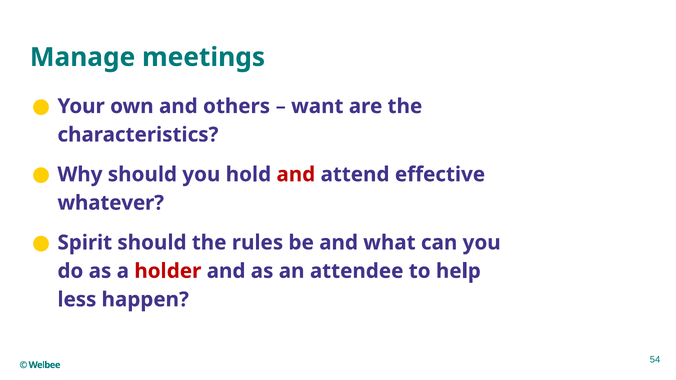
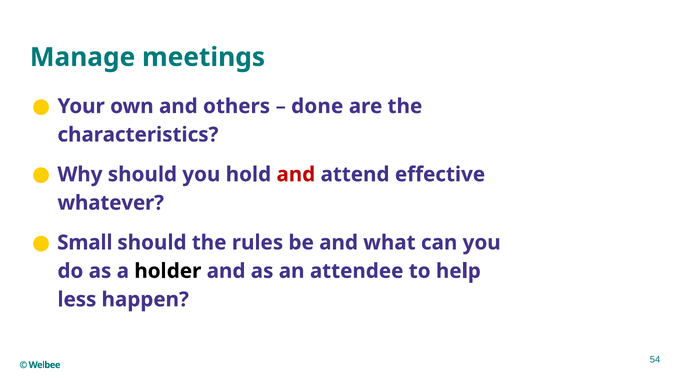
want: want -> done
Spirit: Spirit -> Small
holder colour: red -> black
